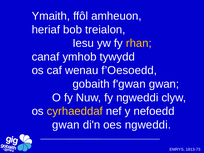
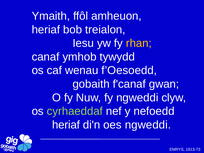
f'gwan: f'gwan -> f'canaf
cyrhaeddaf colour: yellow -> light green
gwan at (66, 125): gwan -> heriaf
